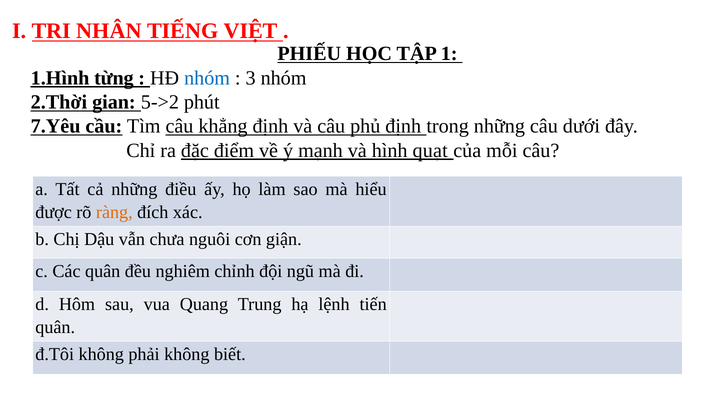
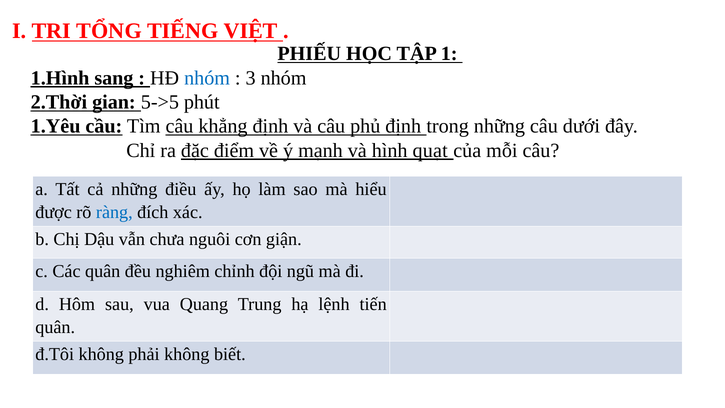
NHÂN: NHÂN -> TỔNG
từng: từng -> sang
5->2: 5->2 -> 5->5
7.Yêu: 7.Yêu -> 1.Yêu
ràng colour: orange -> blue
